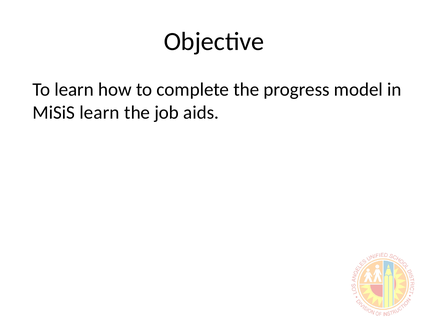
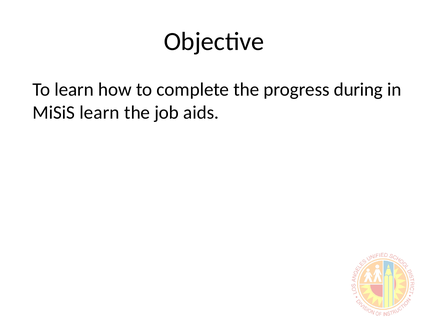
model: model -> during
